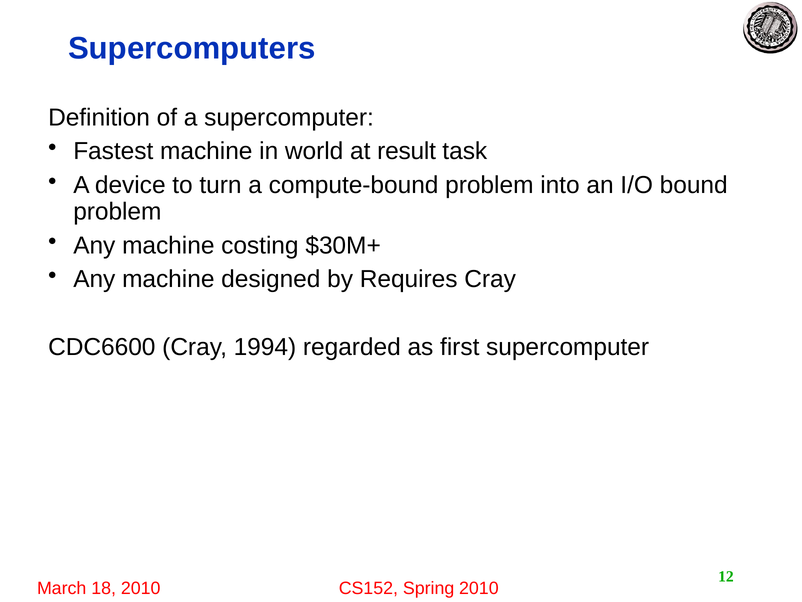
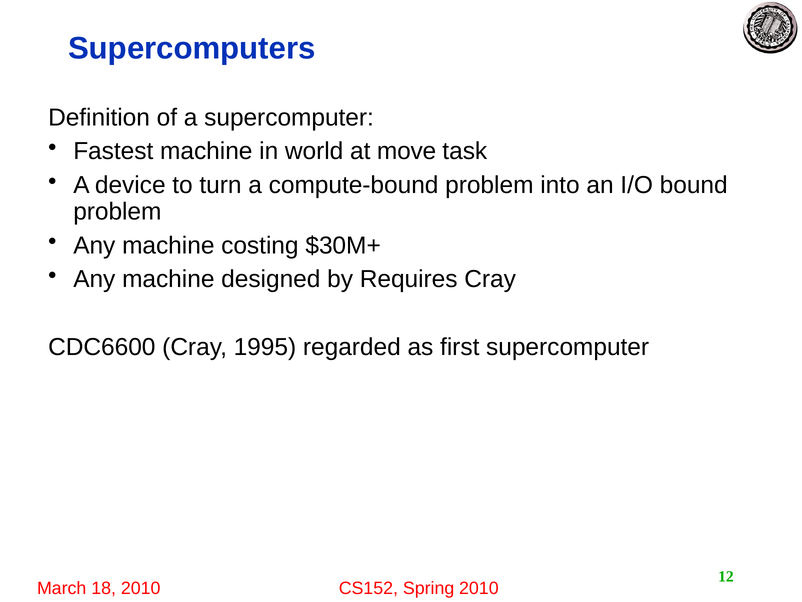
result: result -> move
1994: 1994 -> 1995
